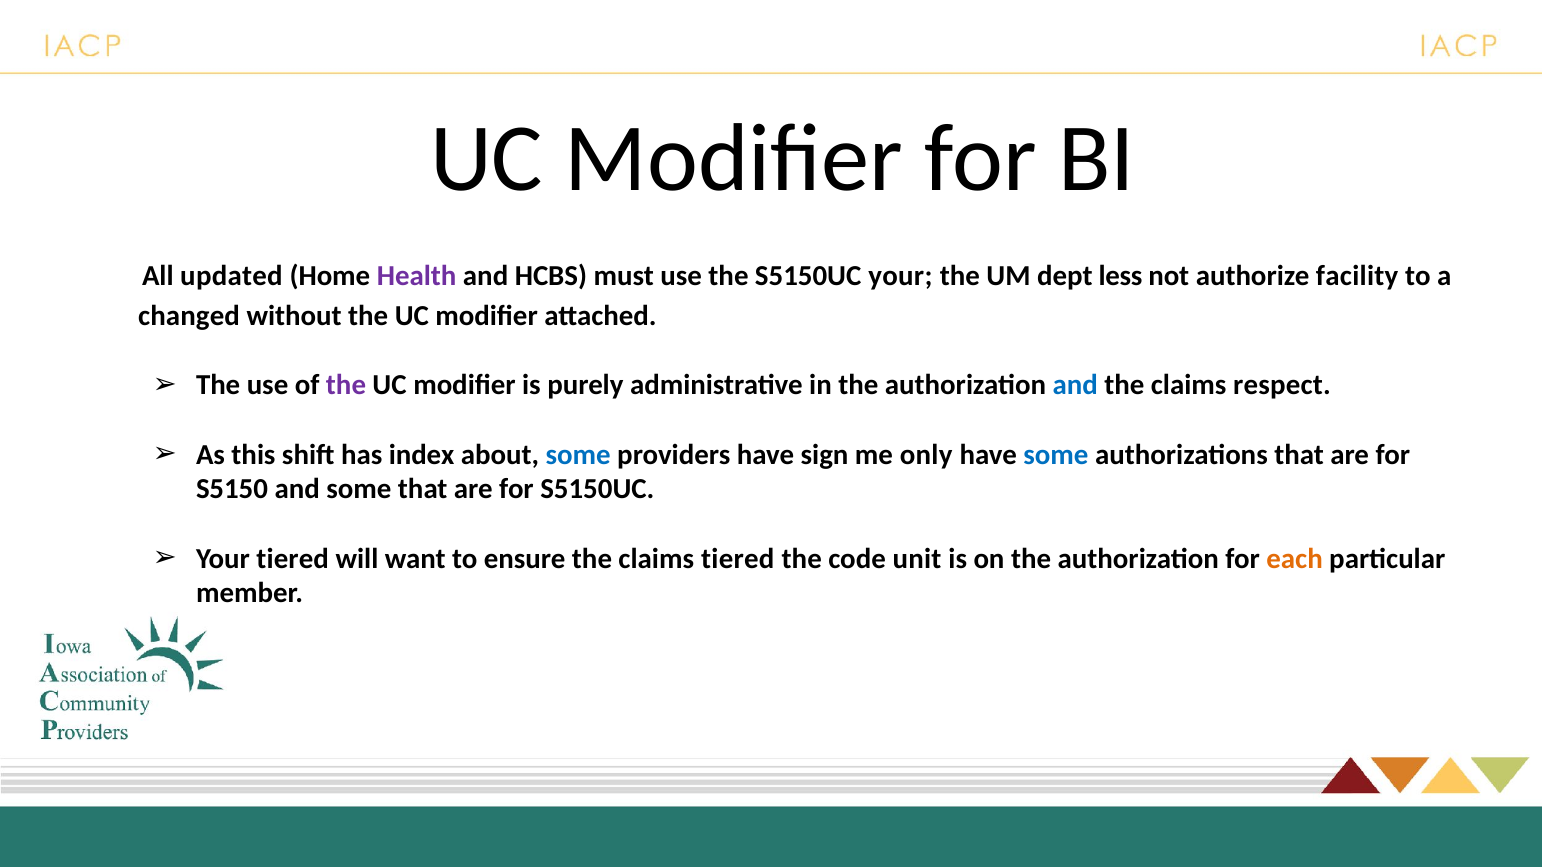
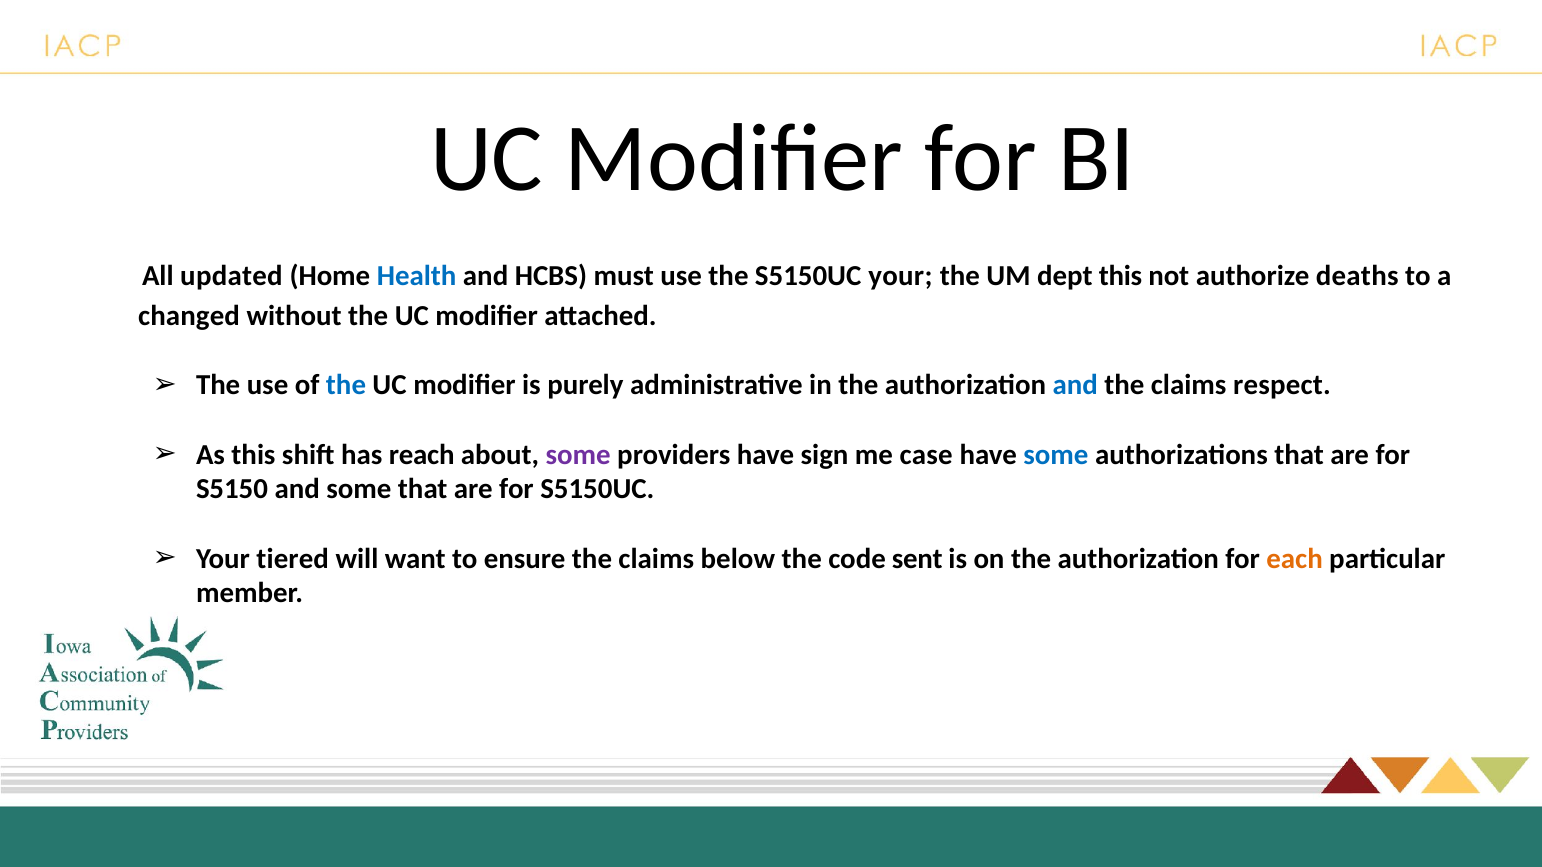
Health colour: purple -> blue
dept less: less -> this
facility: facility -> deaths
the at (346, 385) colour: purple -> blue
index: index -> reach
some at (578, 455) colour: blue -> purple
only: only -> case
claims tiered: tiered -> below
unit: unit -> sent
